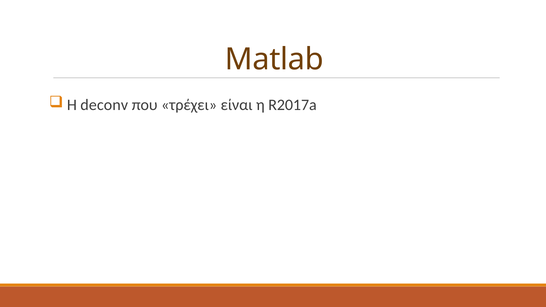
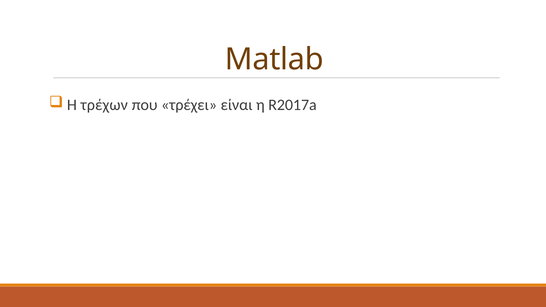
deconv: deconv -> τρέχων
